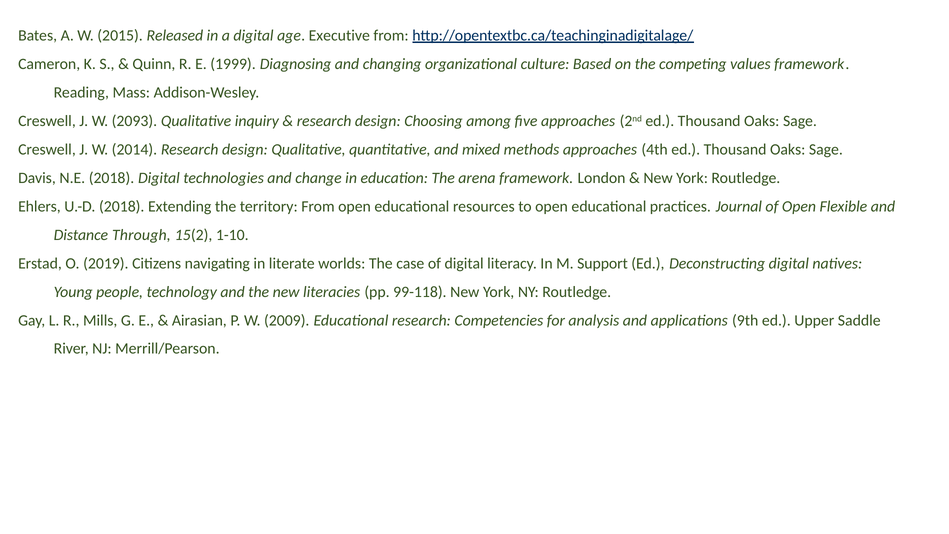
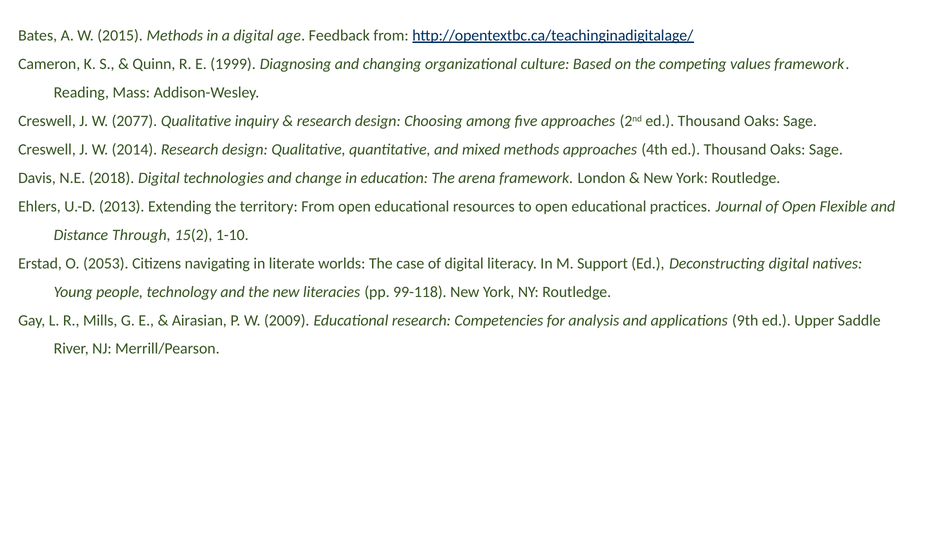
2015 Released: Released -> Methods
Executive: Executive -> Feedback
2093: 2093 -> 2077
U.-D 2018: 2018 -> 2013
2019: 2019 -> 2053
